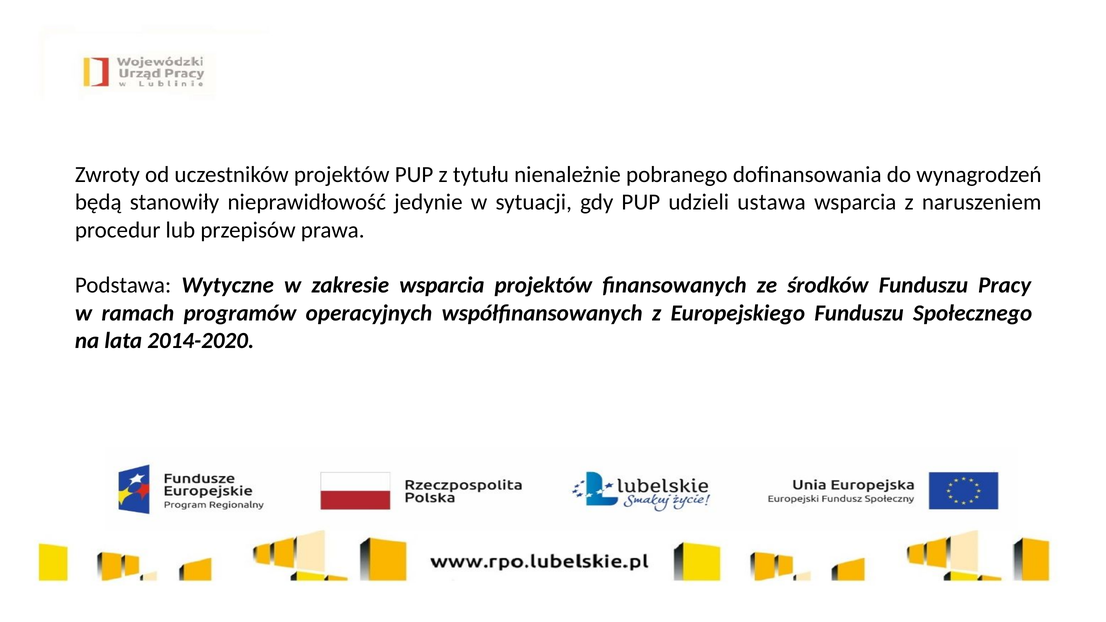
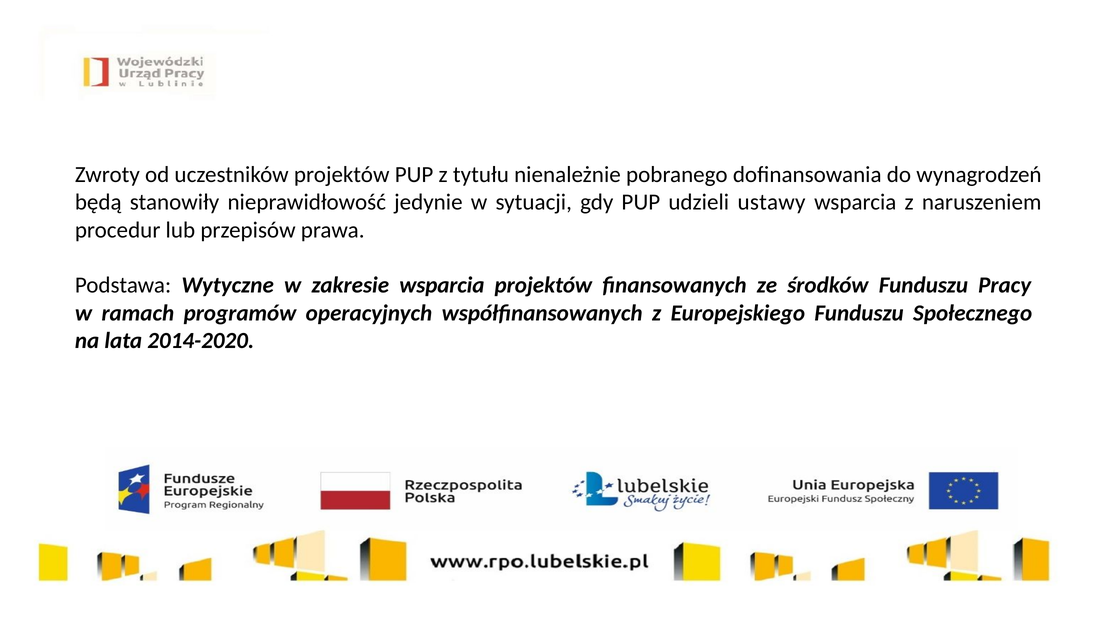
ustawa: ustawa -> ustawy
